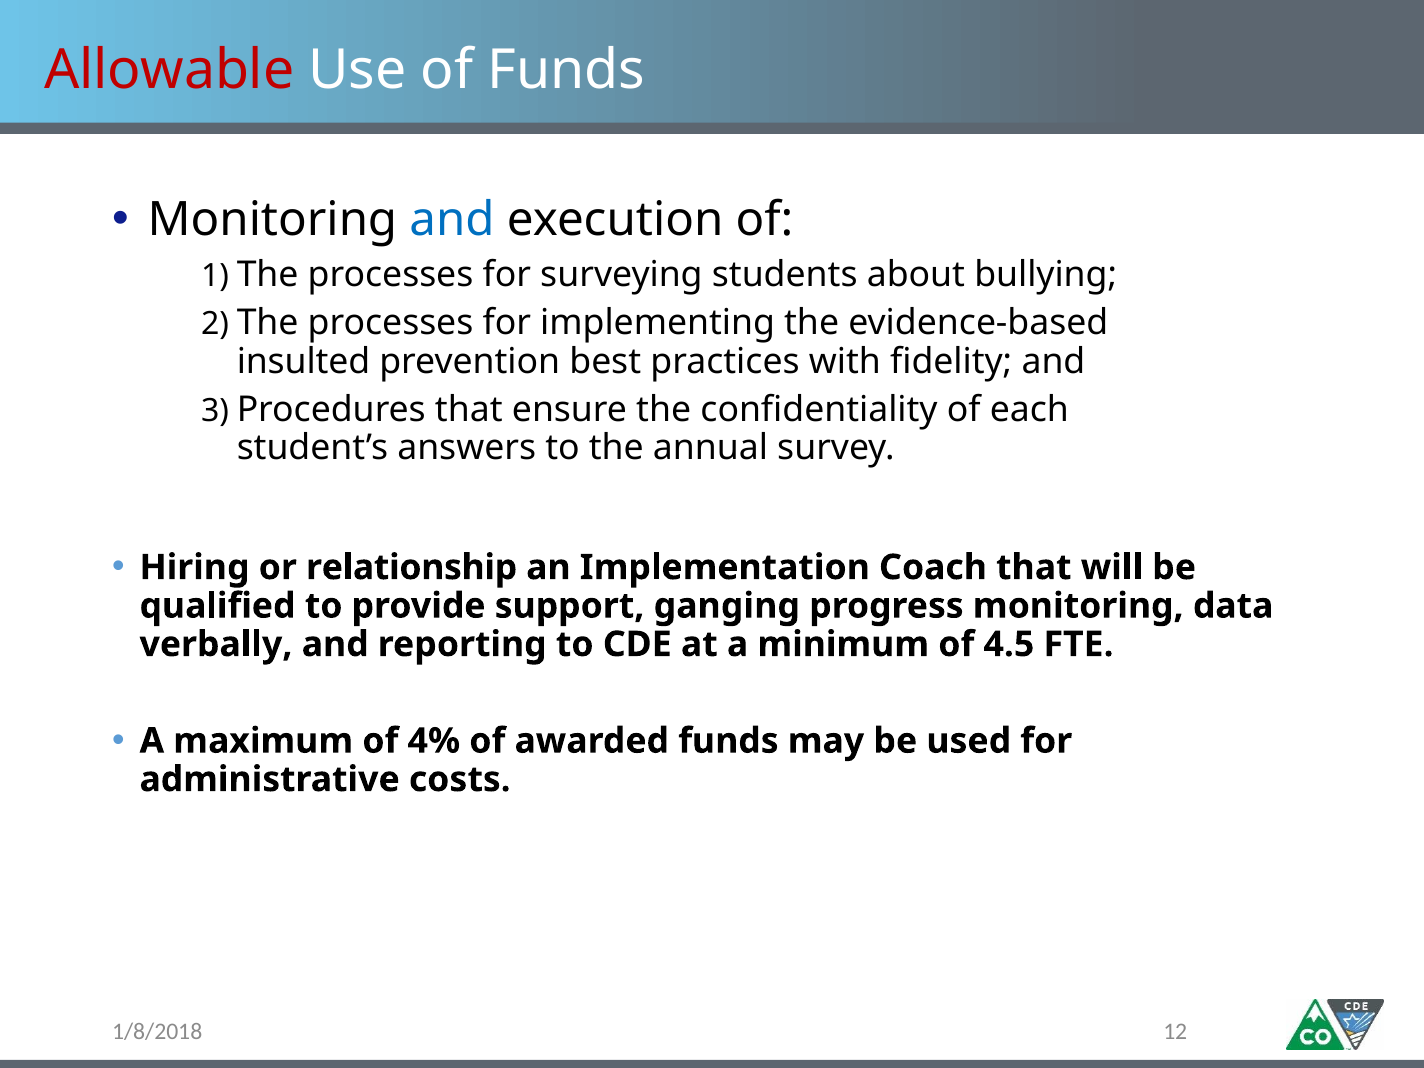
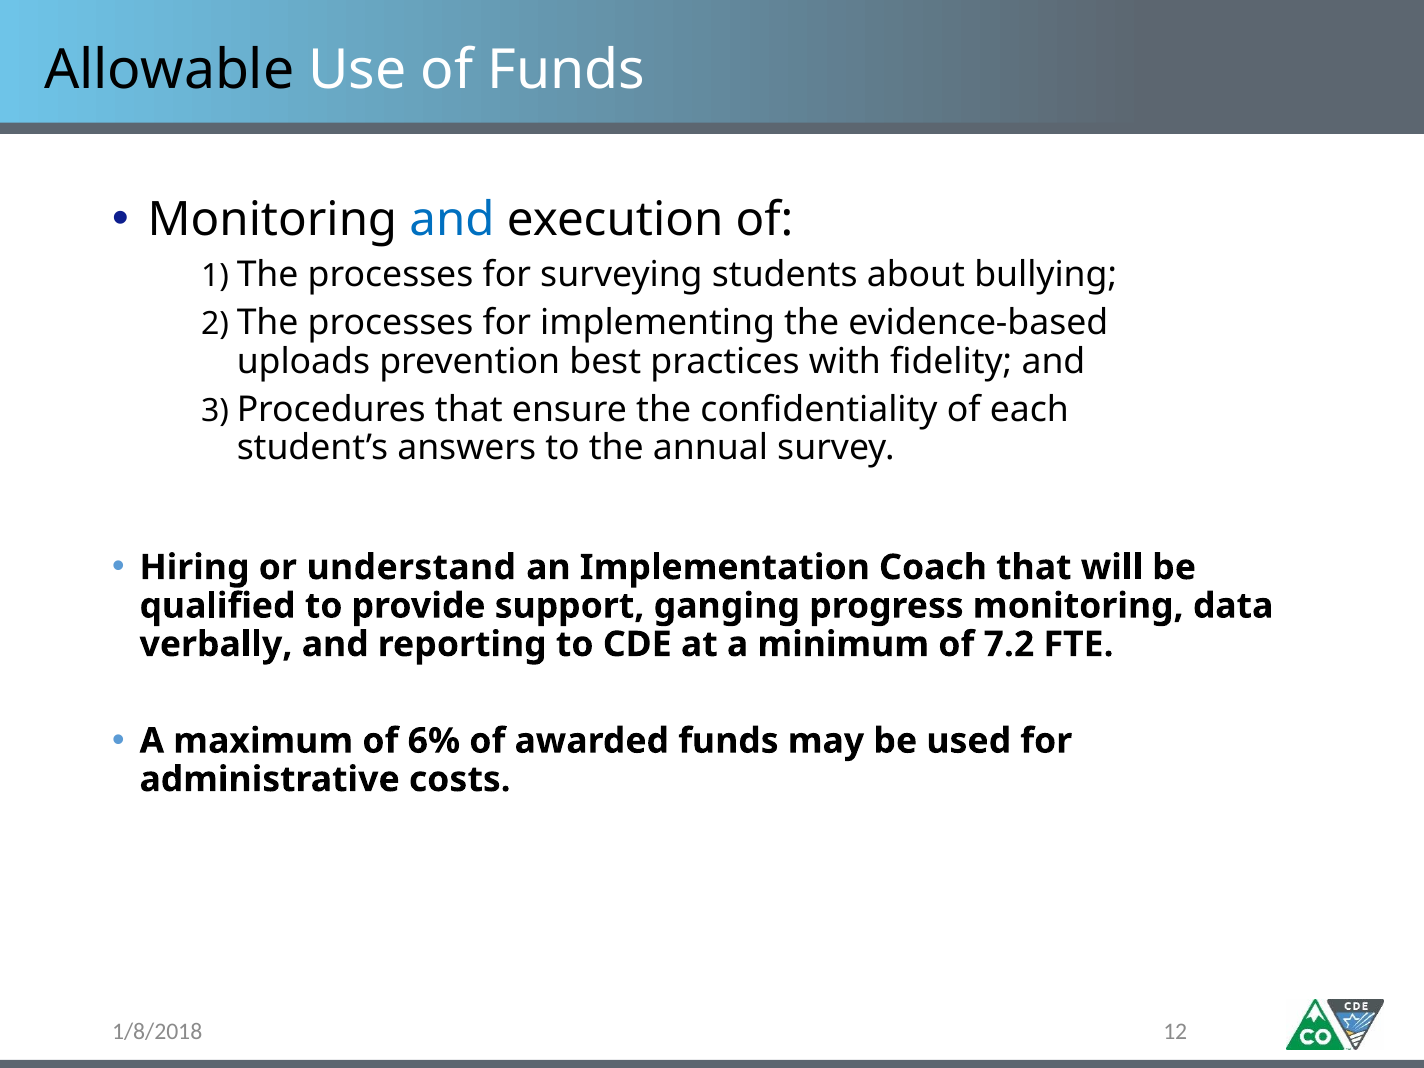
Allowable colour: red -> black
insulted: insulted -> uploads
relationship: relationship -> understand
4.5: 4.5 -> 7.2
4%: 4% -> 6%
